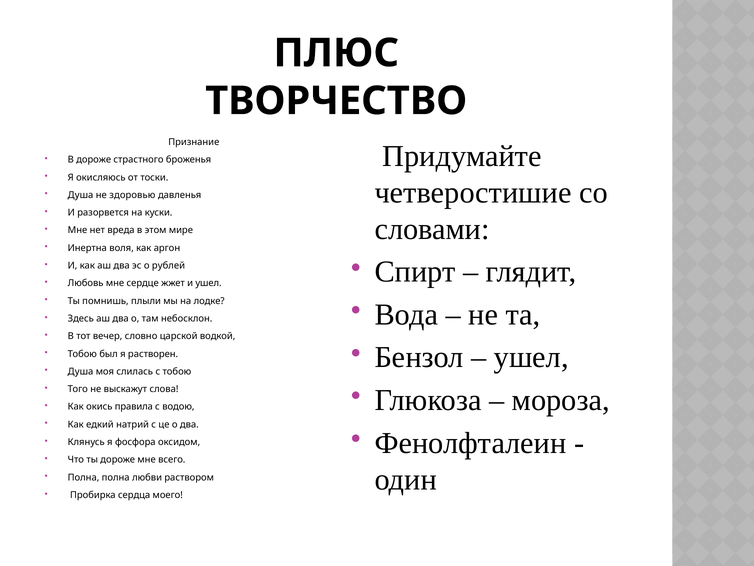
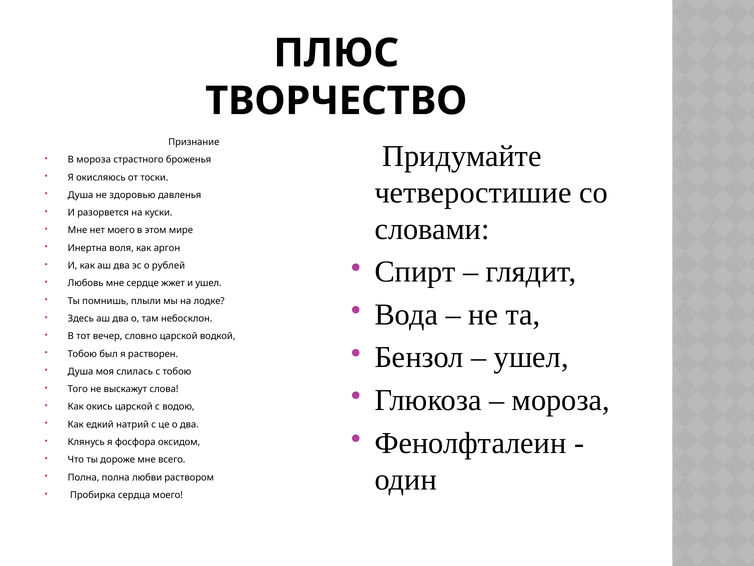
В дороже: дороже -> мороза
нет вреда: вреда -> моего
окись правила: правила -> царской
